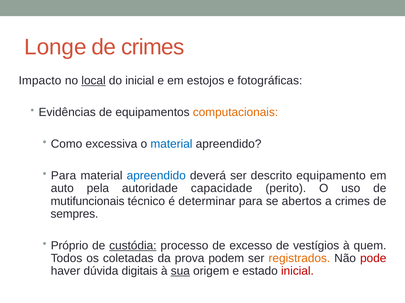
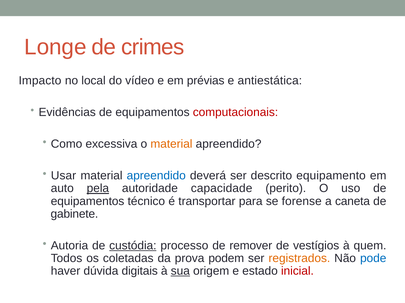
local underline: present -> none
do inicial: inicial -> vídeo
estojos: estojos -> prévias
fotográficas: fotográficas -> antiestática
computacionais colour: orange -> red
material at (171, 144) colour: blue -> orange
Para at (64, 176): Para -> Usar
pela underline: none -> present
mutifuncionais at (88, 202): mutifuncionais -> equipamentos
determinar: determinar -> transportar
abertos: abertos -> forense
a crimes: crimes -> caneta
sempres: sempres -> gabinete
Próprio: Próprio -> Autoria
excesso: excesso -> remover
pode colour: red -> blue
